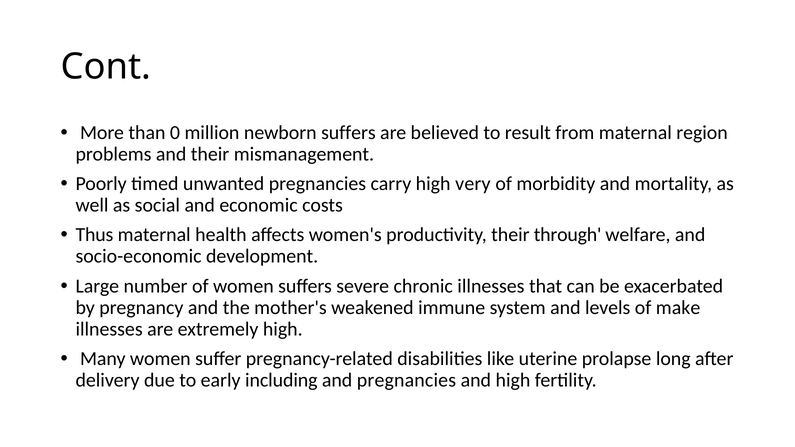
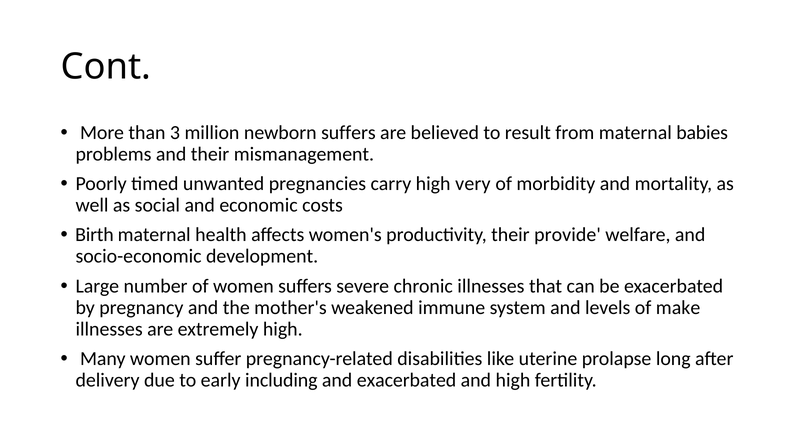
0: 0 -> 3
region: region -> babies
Thus: Thus -> Birth
through: through -> provide
and pregnancies: pregnancies -> exacerbated
